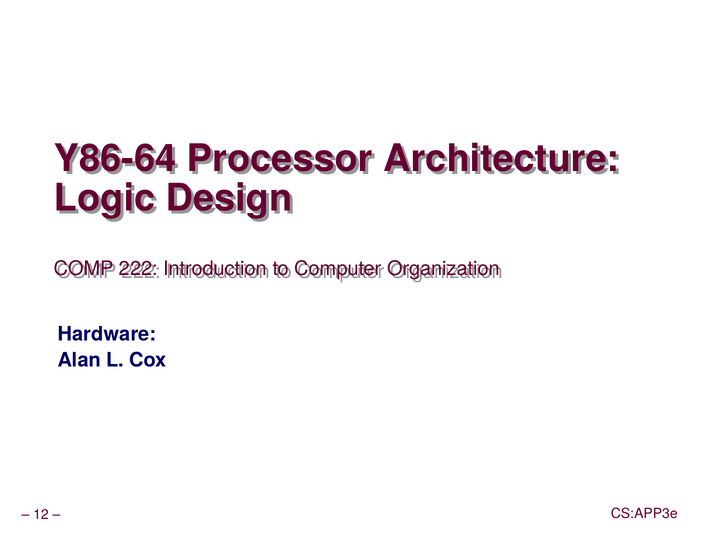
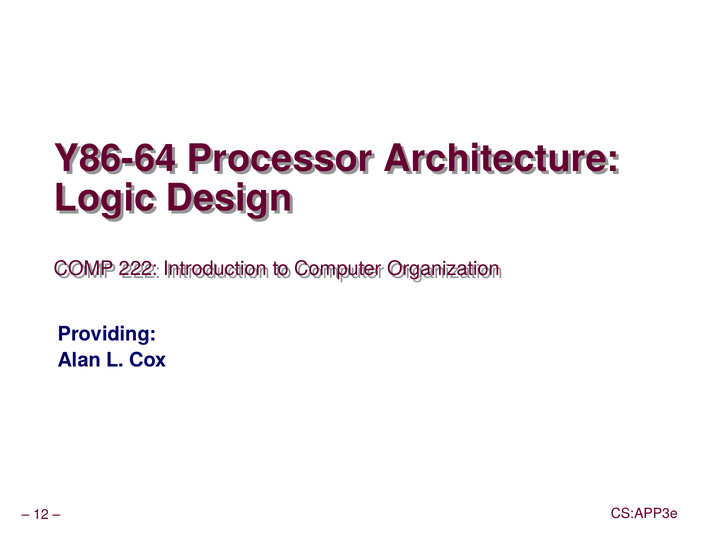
Hardware: Hardware -> Providing
